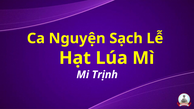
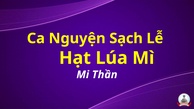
Trịnh: Trịnh -> Thần
